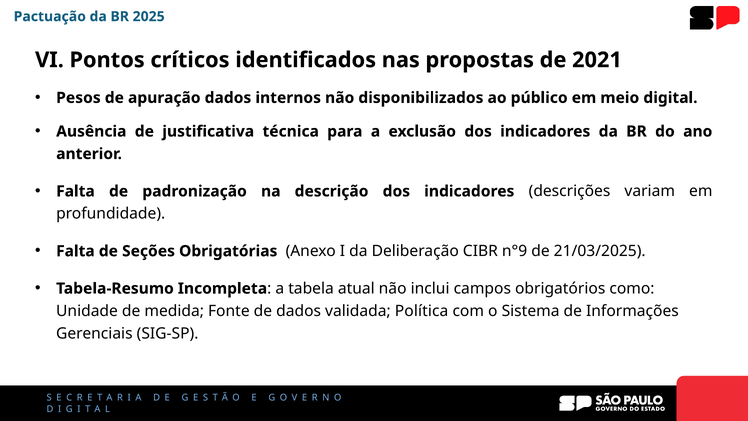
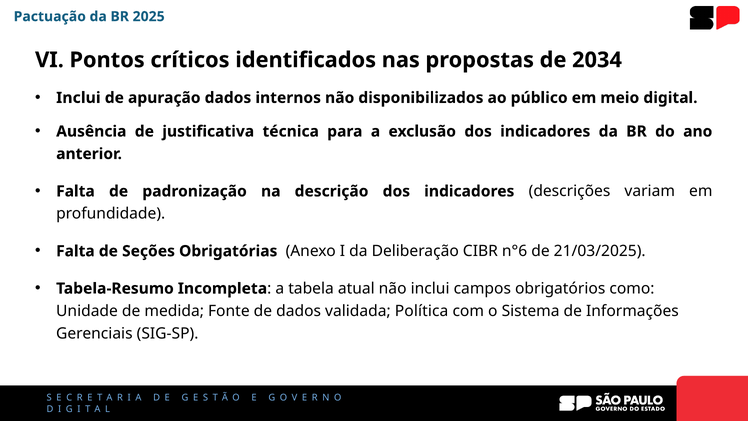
2021: 2021 -> 2034
Pesos at (78, 98): Pesos -> Inclui
n°9: n°9 -> n°6
